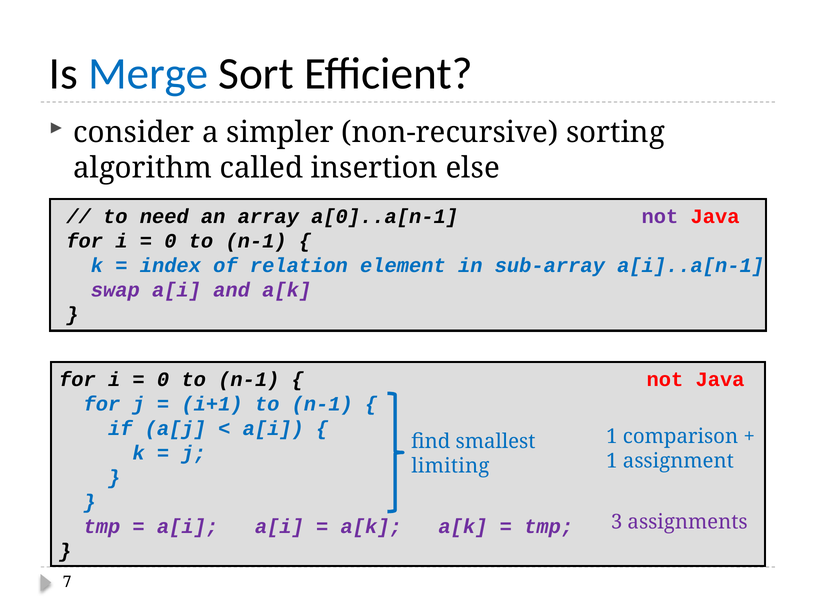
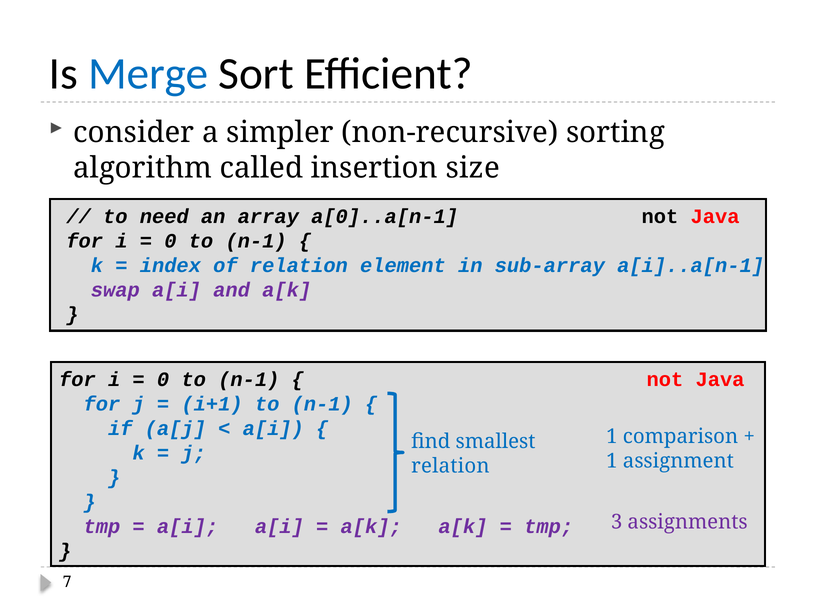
else: else -> size
not at (660, 217) colour: purple -> black
limiting at (450, 466): limiting -> relation
